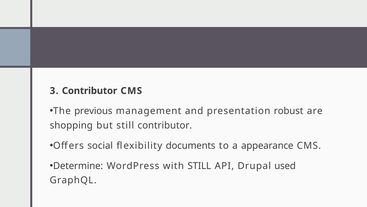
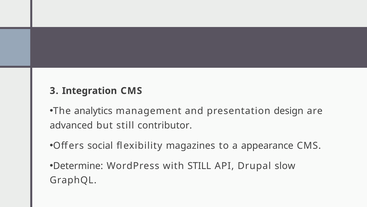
3 Contributor: Contributor -> Integration
previous: previous -> analytics
robust: robust -> design
shopping: shopping -> advanced
documents: documents -> magazines
used: used -> slow
